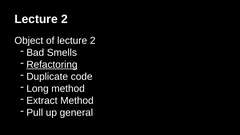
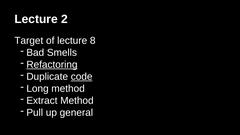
Object: Object -> Target
of lecture 2: 2 -> 8
code underline: none -> present
